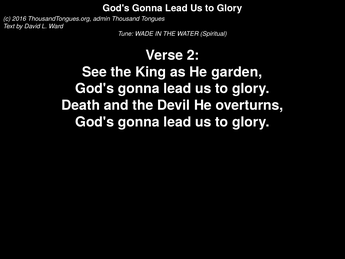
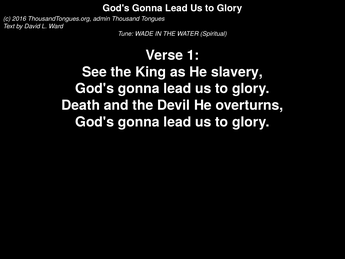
2: 2 -> 1
garden: garden -> slavery
